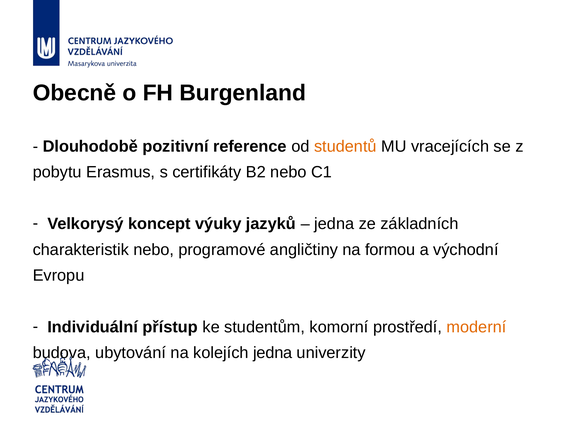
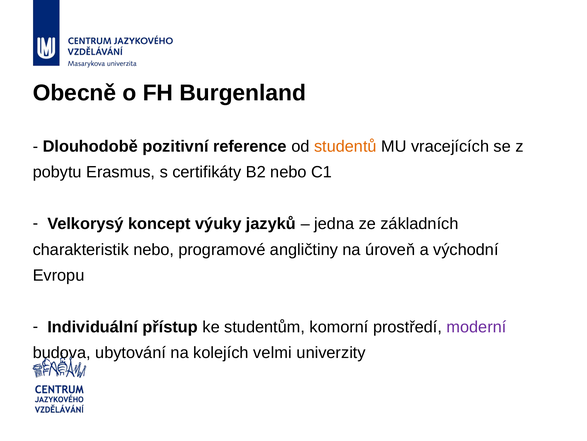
formou: formou -> úroveň
moderní colour: orange -> purple
kolejích jedna: jedna -> velmi
